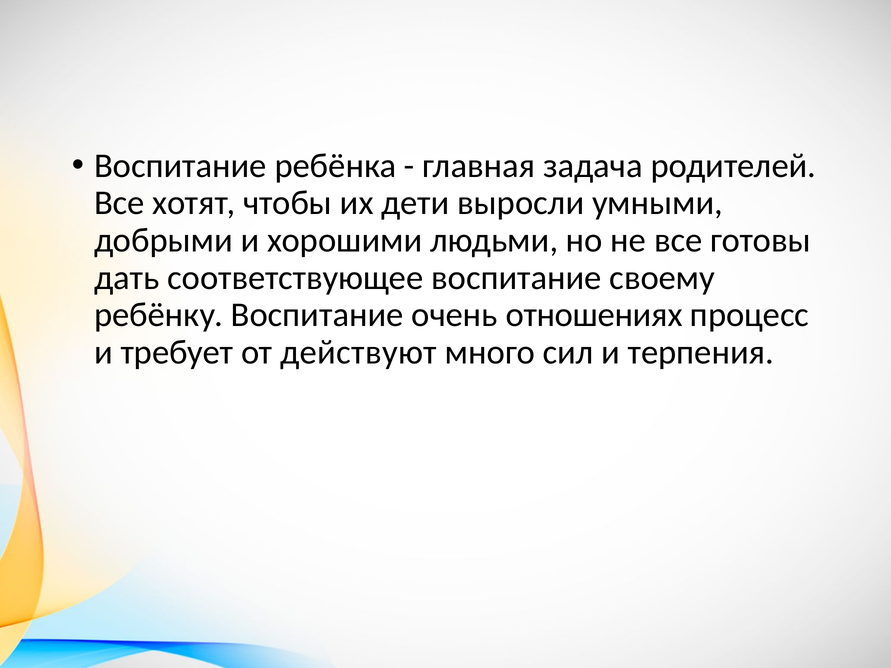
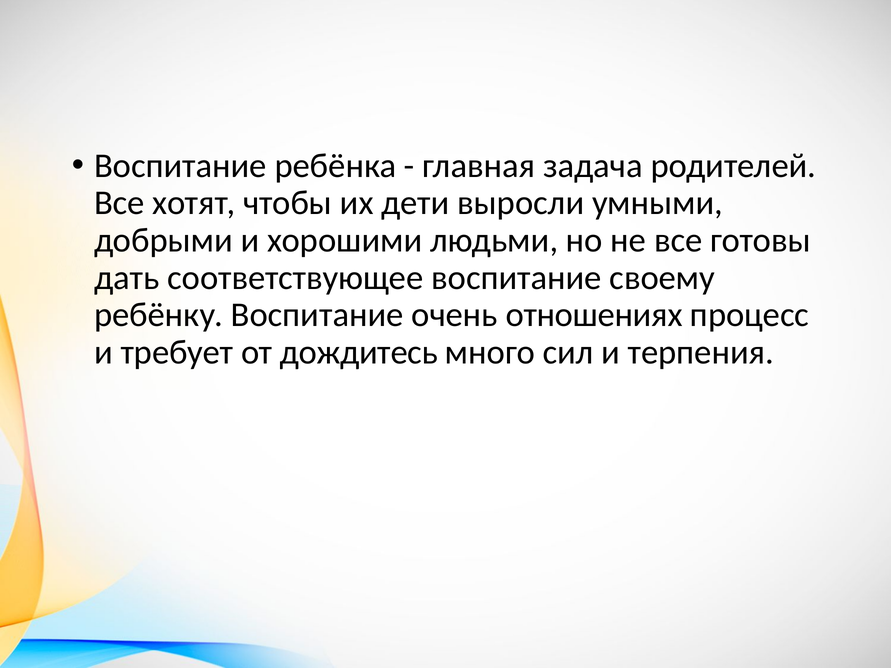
действуют: действуют -> дождитесь
